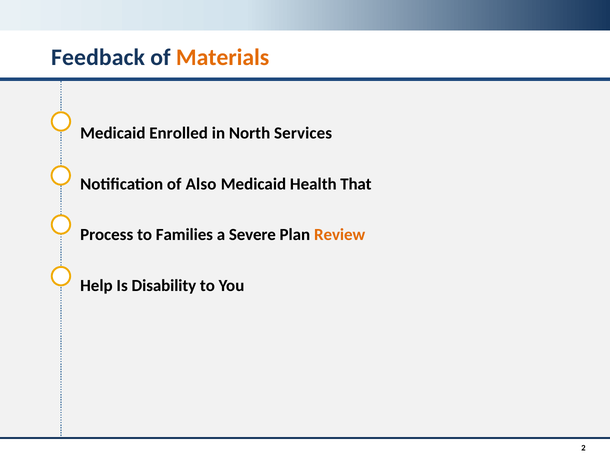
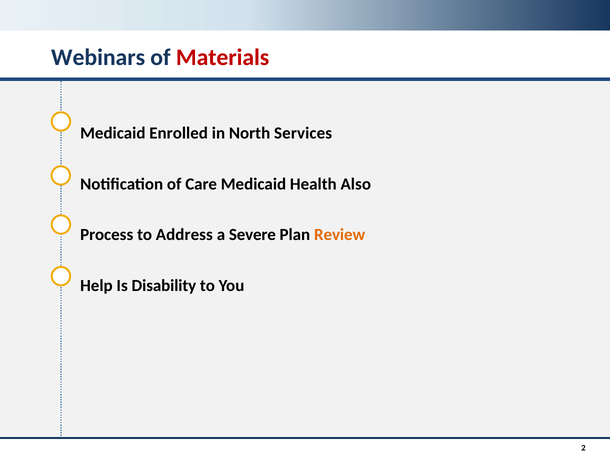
Feedback: Feedback -> Webinars
Materials colour: orange -> red
Also: Also -> Care
That: That -> Also
Families: Families -> Address
